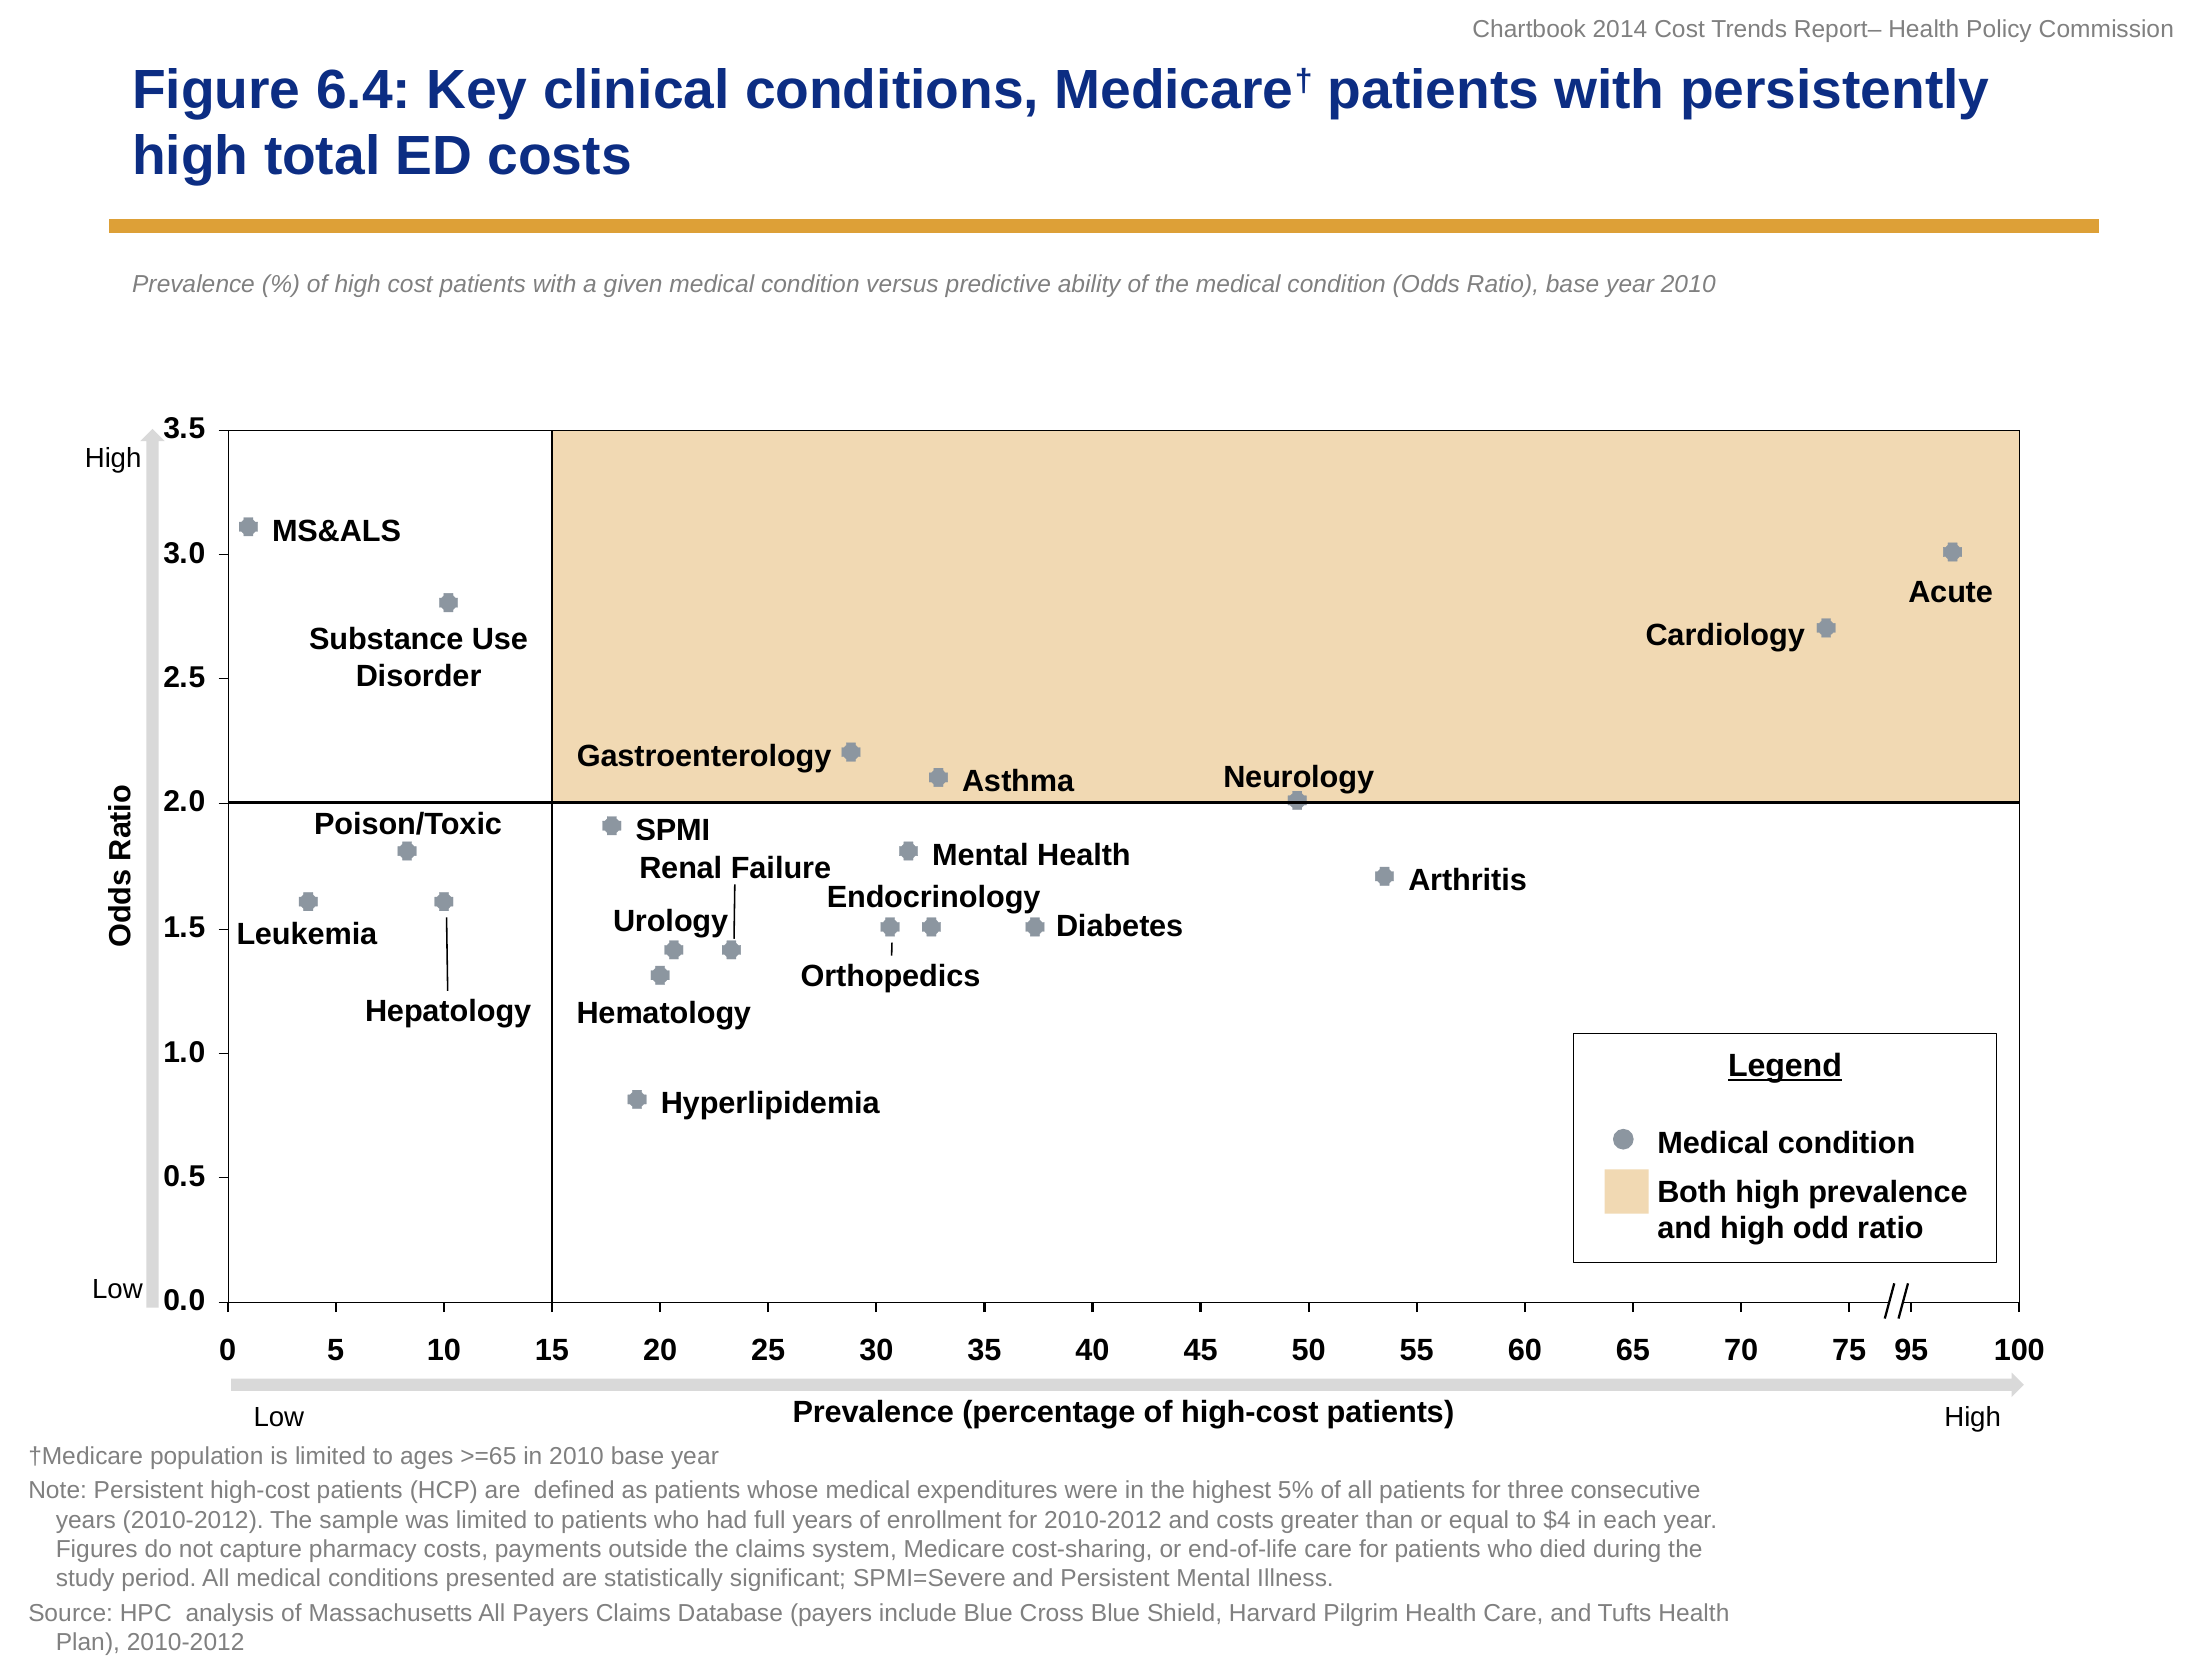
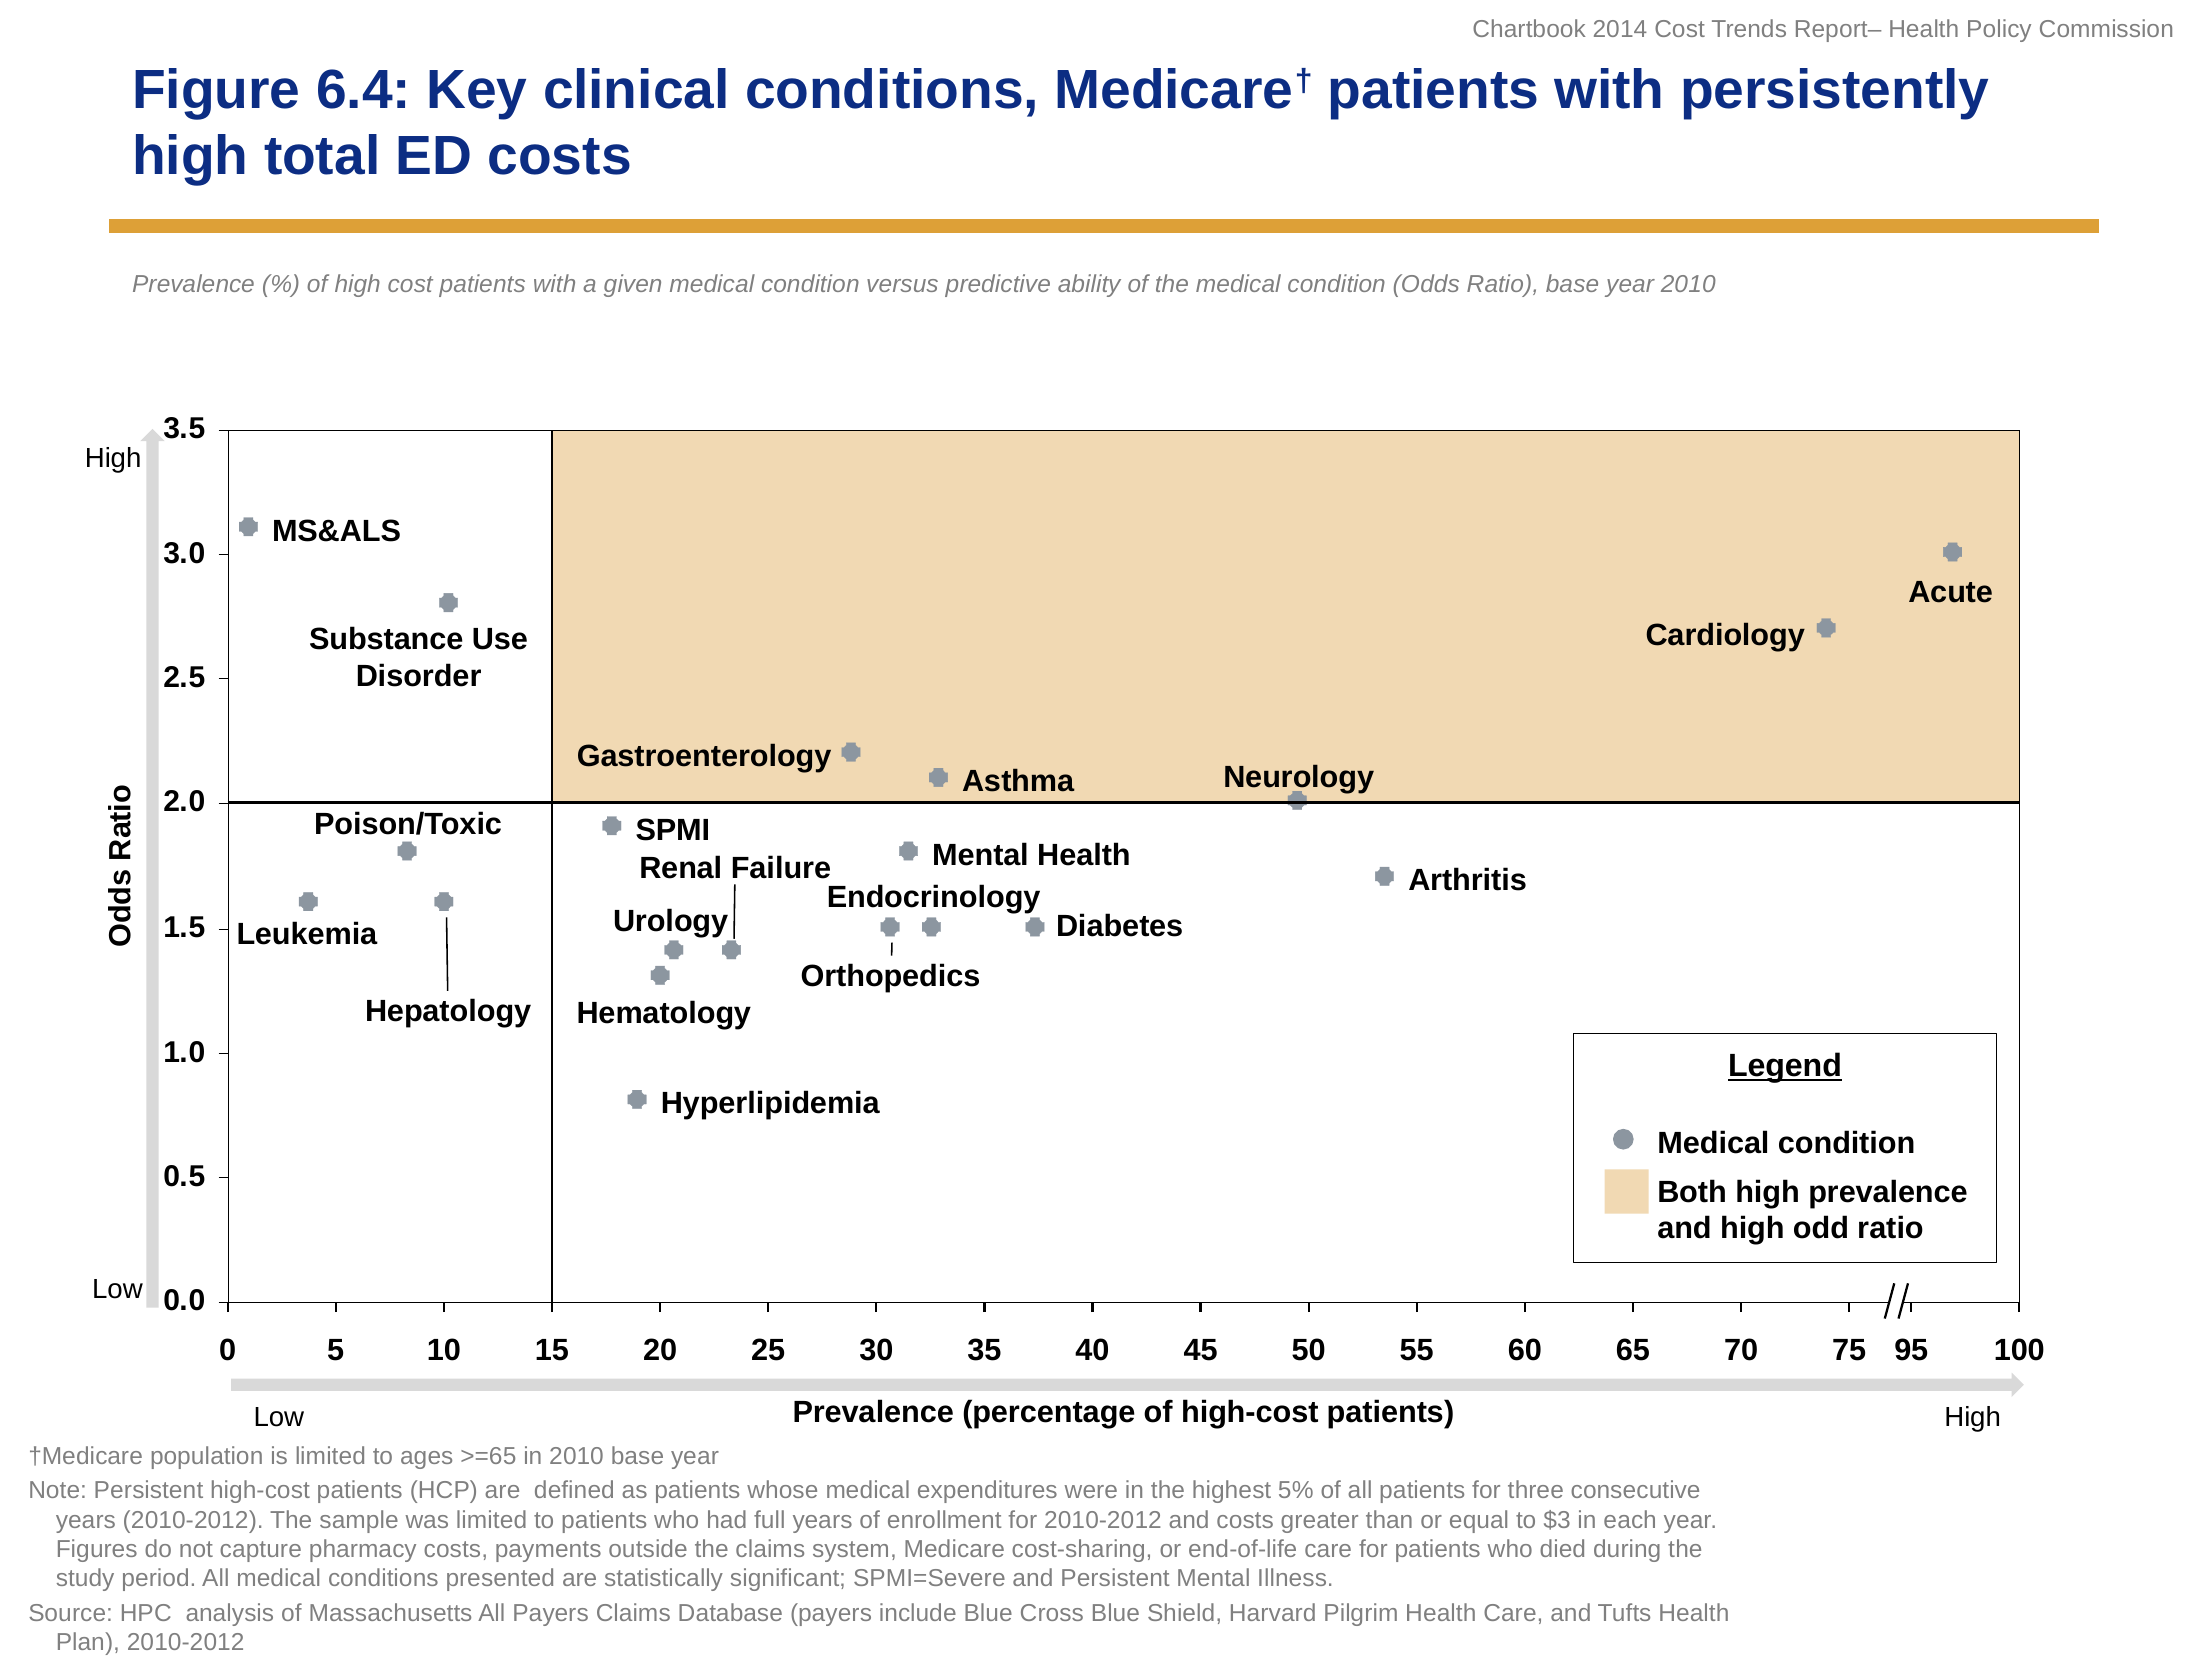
$4: $4 -> $3
